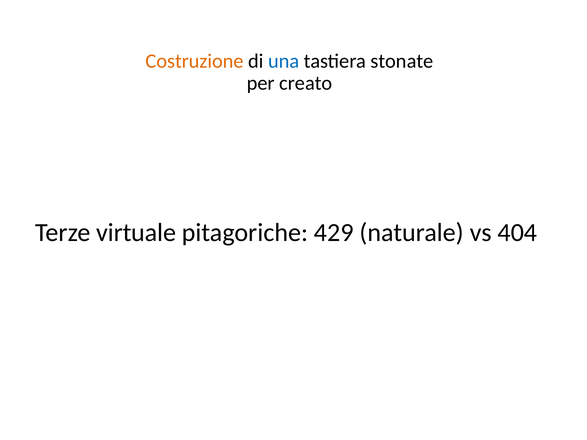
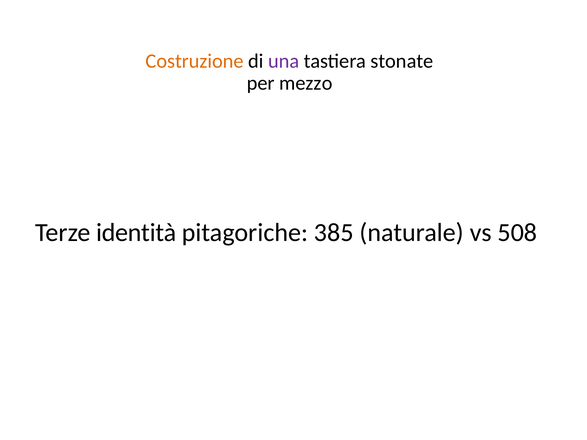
una colour: blue -> purple
creato: creato -> mezzo
virtuale: virtuale -> identità
429: 429 -> 385
404: 404 -> 508
